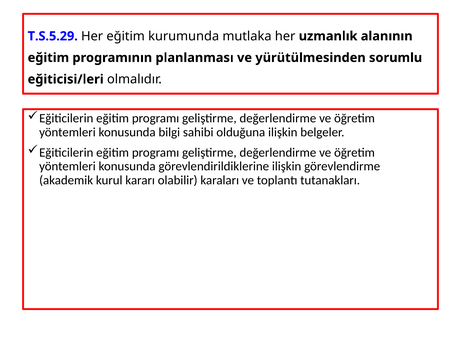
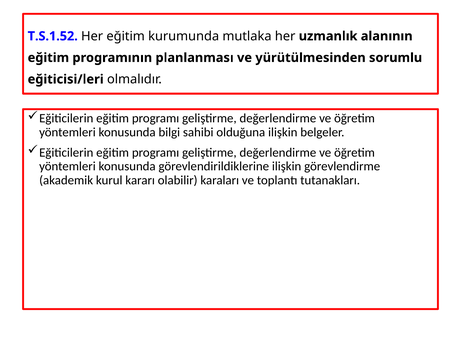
T.S.5.29: T.S.5.29 -> T.S.1.52
